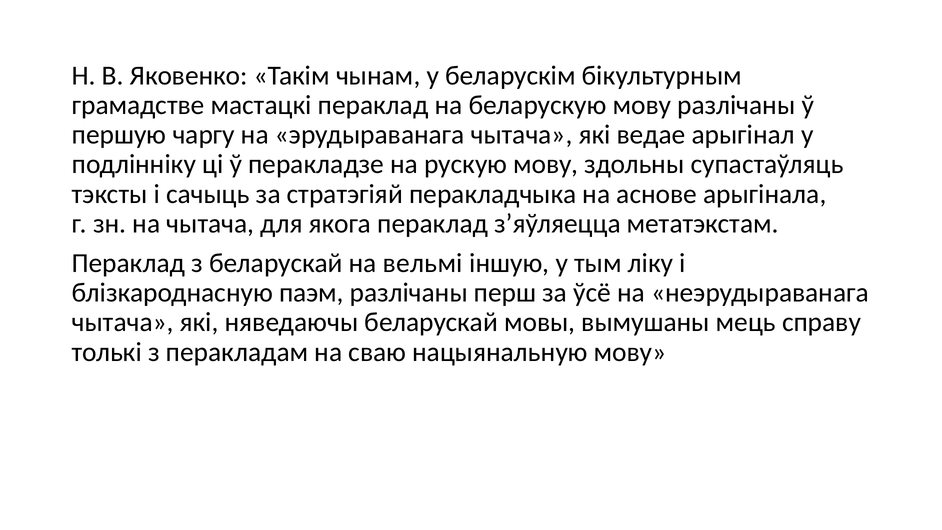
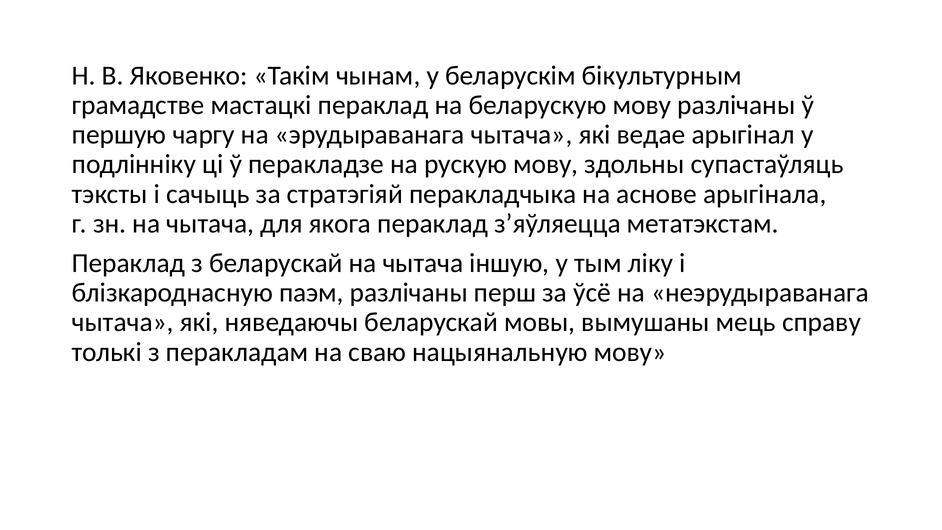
беларускай на вельмі: вельмі -> чытача
